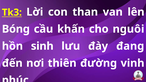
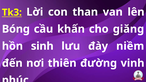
nguôi: nguôi -> giăng
đang: đang -> niềm
